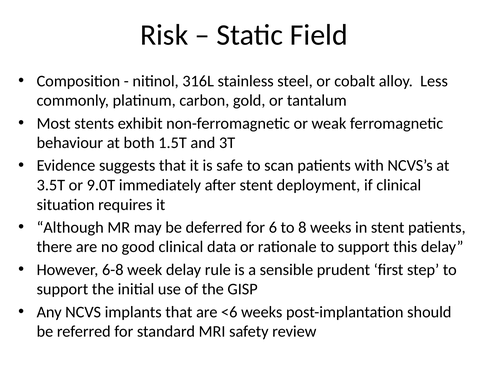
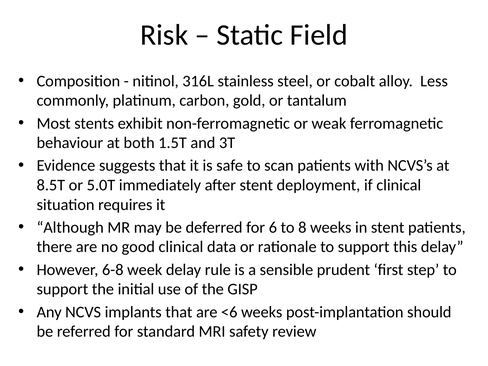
3.5T: 3.5T -> 8.5T
9.0T: 9.0T -> 5.0T
